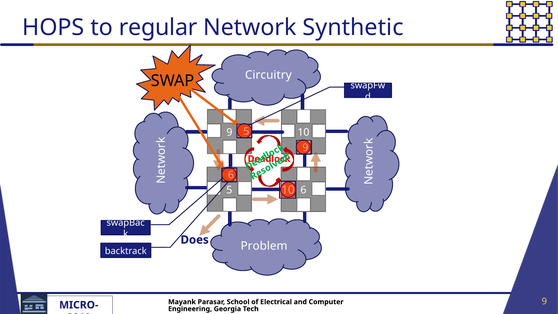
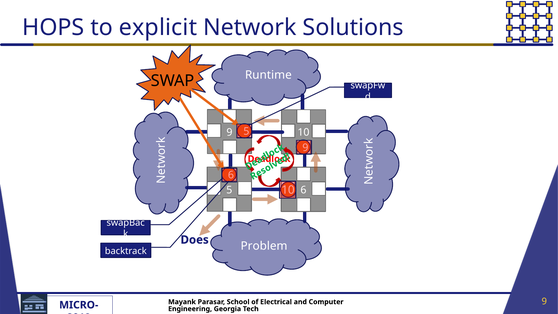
regular: regular -> explicit
Synthetic: Synthetic -> Solutions
Circuitry: Circuitry -> Runtime
